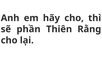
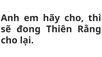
phần: phần -> đong
